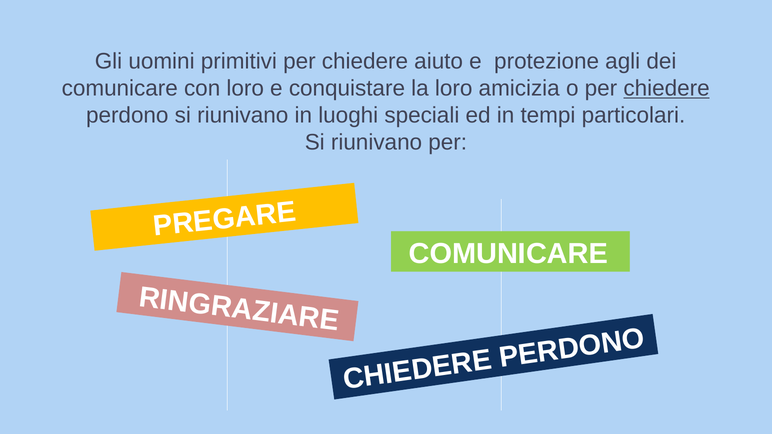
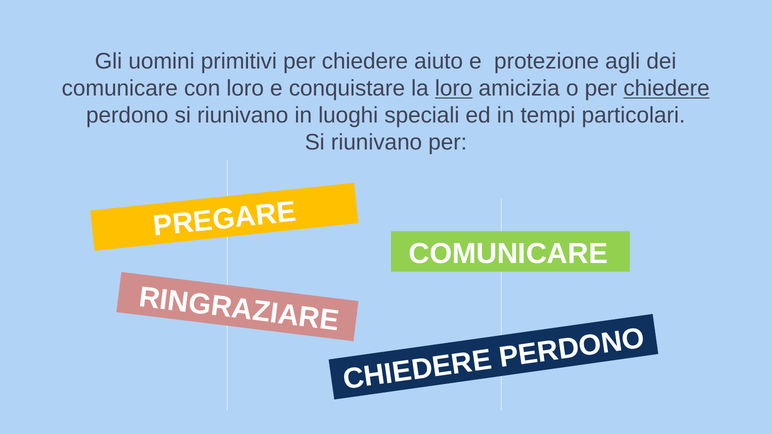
loro at (454, 88) underline: none -> present
